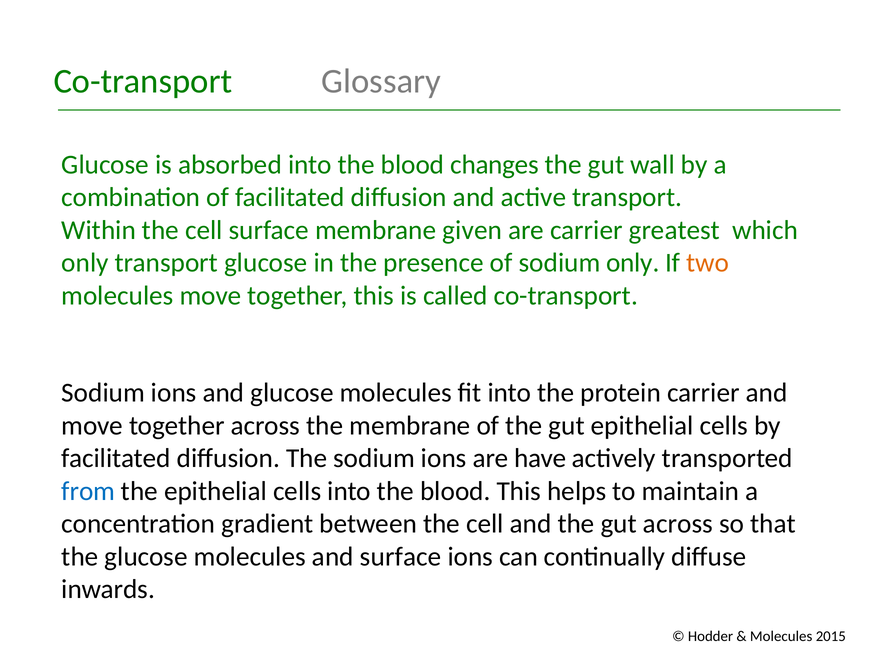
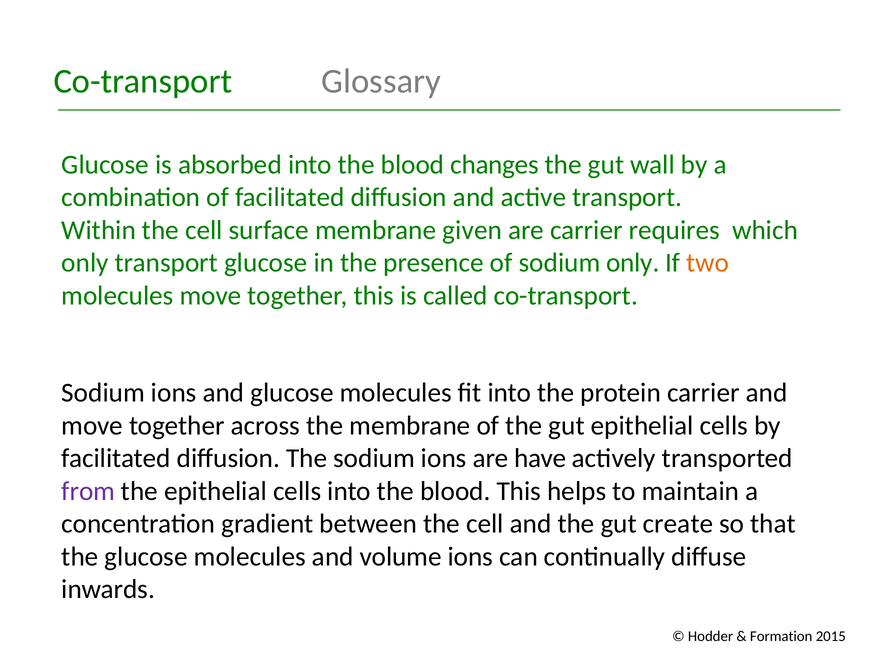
greatest: greatest -> requires
from colour: blue -> purple
gut across: across -> create
and surface: surface -> volume
Molecules at (781, 636): Molecules -> Formation
